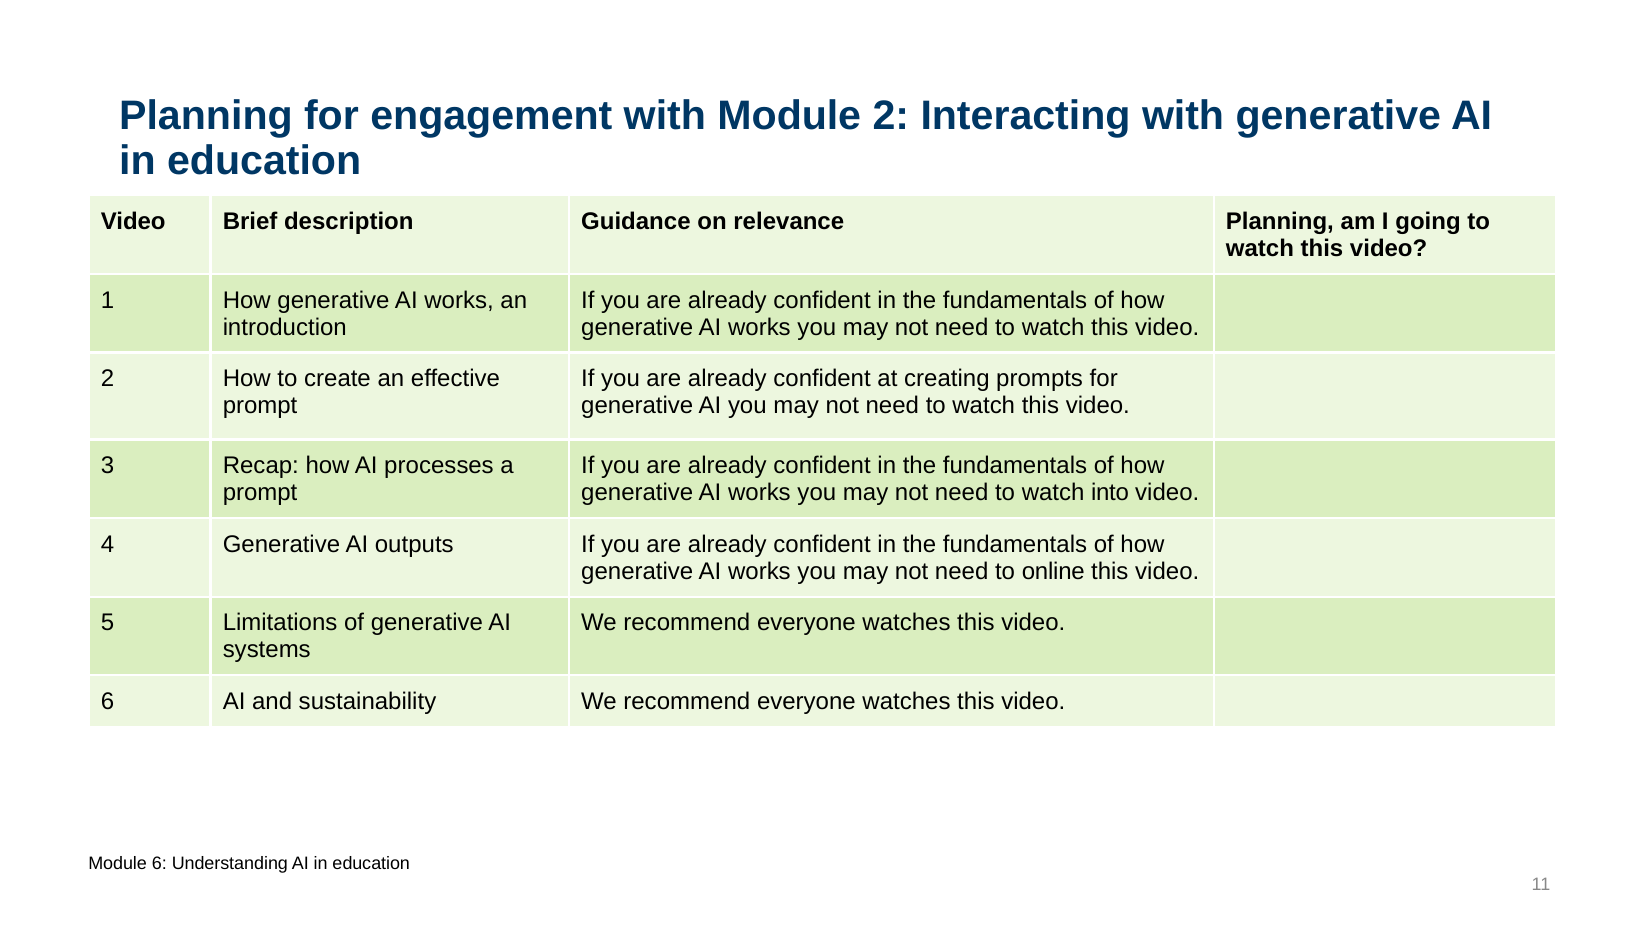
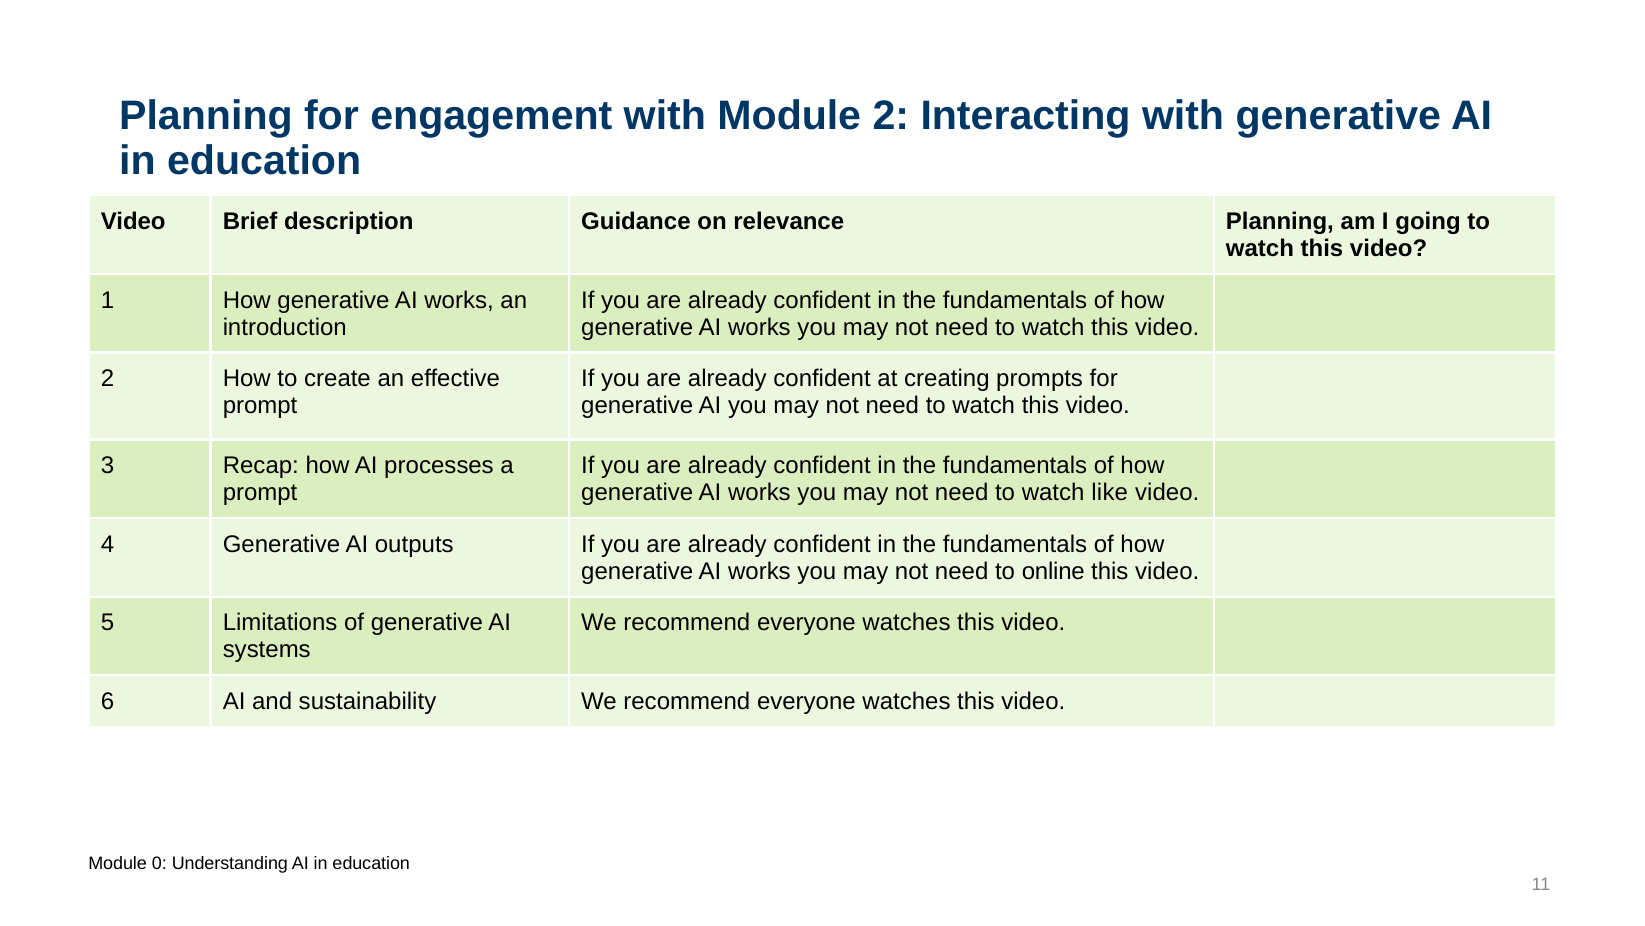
into: into -> like
Module 6: 6 -> 0
